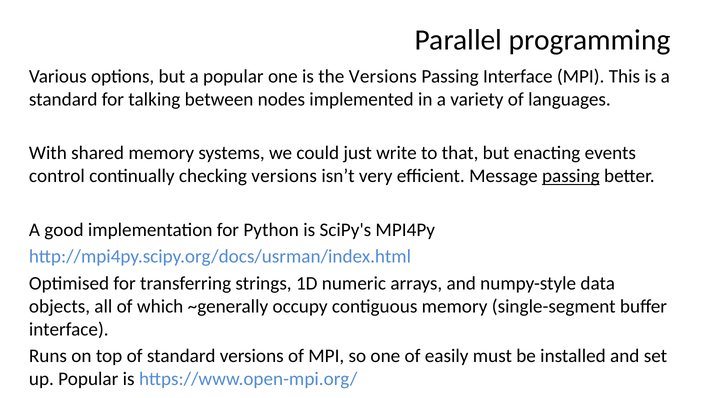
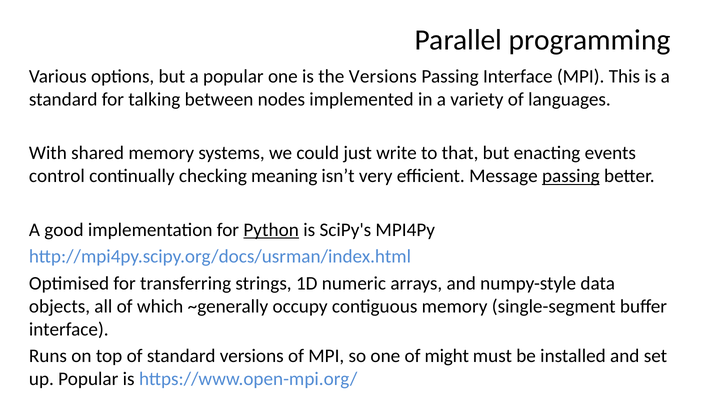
checking versions: versions -> meaning
Python underline: none -> present
easily: easily -> might
